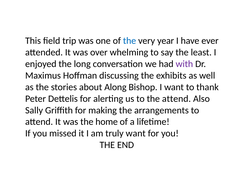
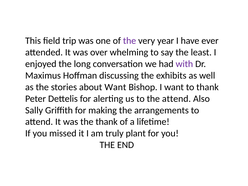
the at (130, 41) colour: blue -> purple
about Along: Along -> Want
the home: home -> thank
truly want: want -> plant
